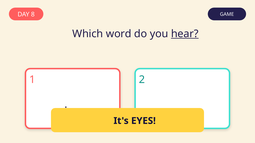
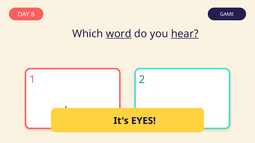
word underline: none -> present
